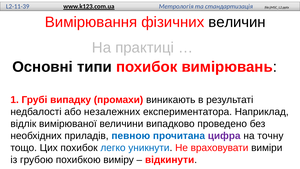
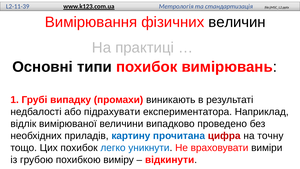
незалежних: незалежних -> підрахувати
певною: певною -> картину
цифра colour: purple -> red
